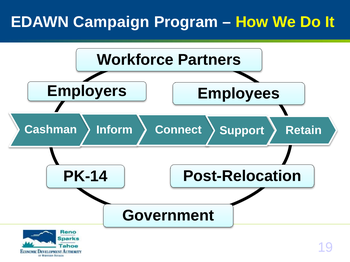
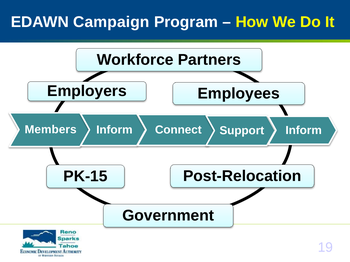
Cashman: Cashman -> Members
Support Retain: Retain -> Inform
PK-14: PK-14 -> PK-15
